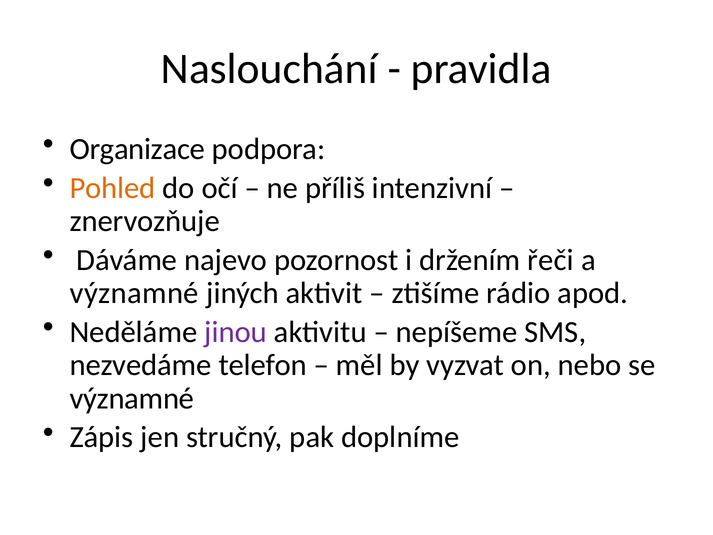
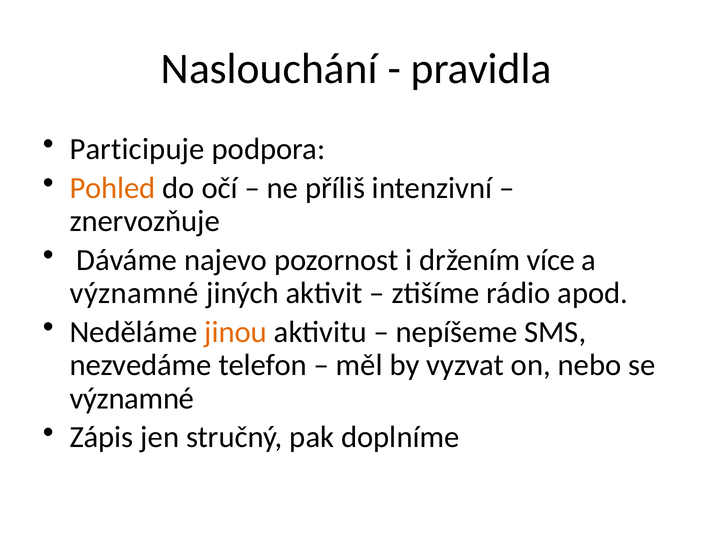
Organizace: Organizace -> Participuje
řeči: řeči -> více
jinou colour: purple -> orange
